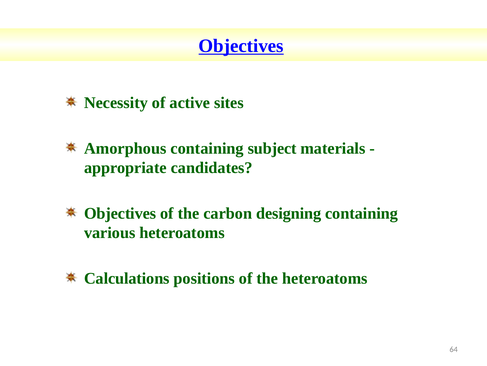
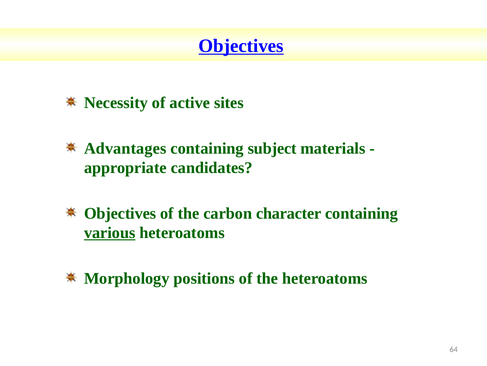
Amorphous: Amorphous -> Advantages
designing: designing -> character
various underline: none -> present
Calculations: Calculations -> Morphology
